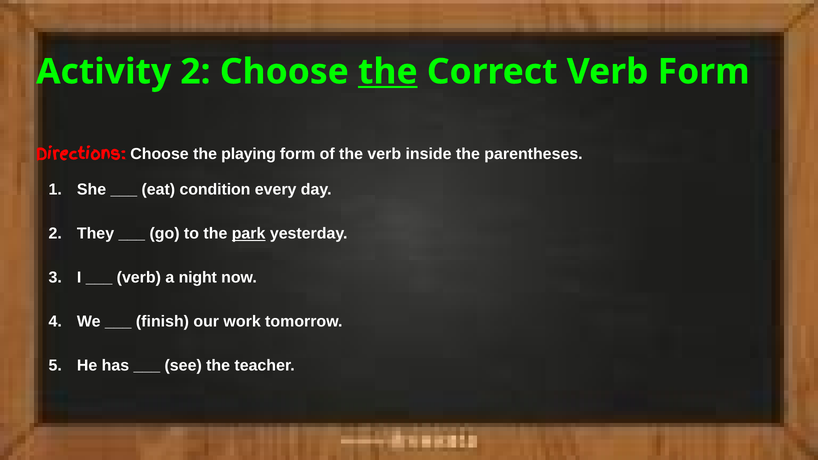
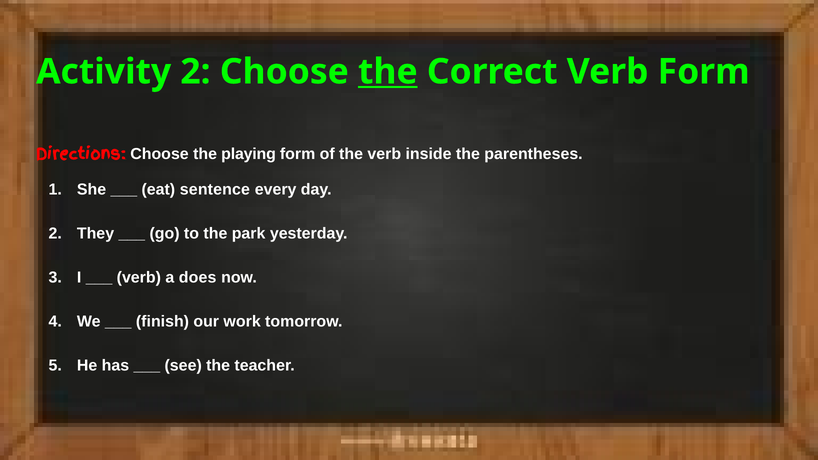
condition: condition -> sentence
park underline: present -> none
night: night -> does
